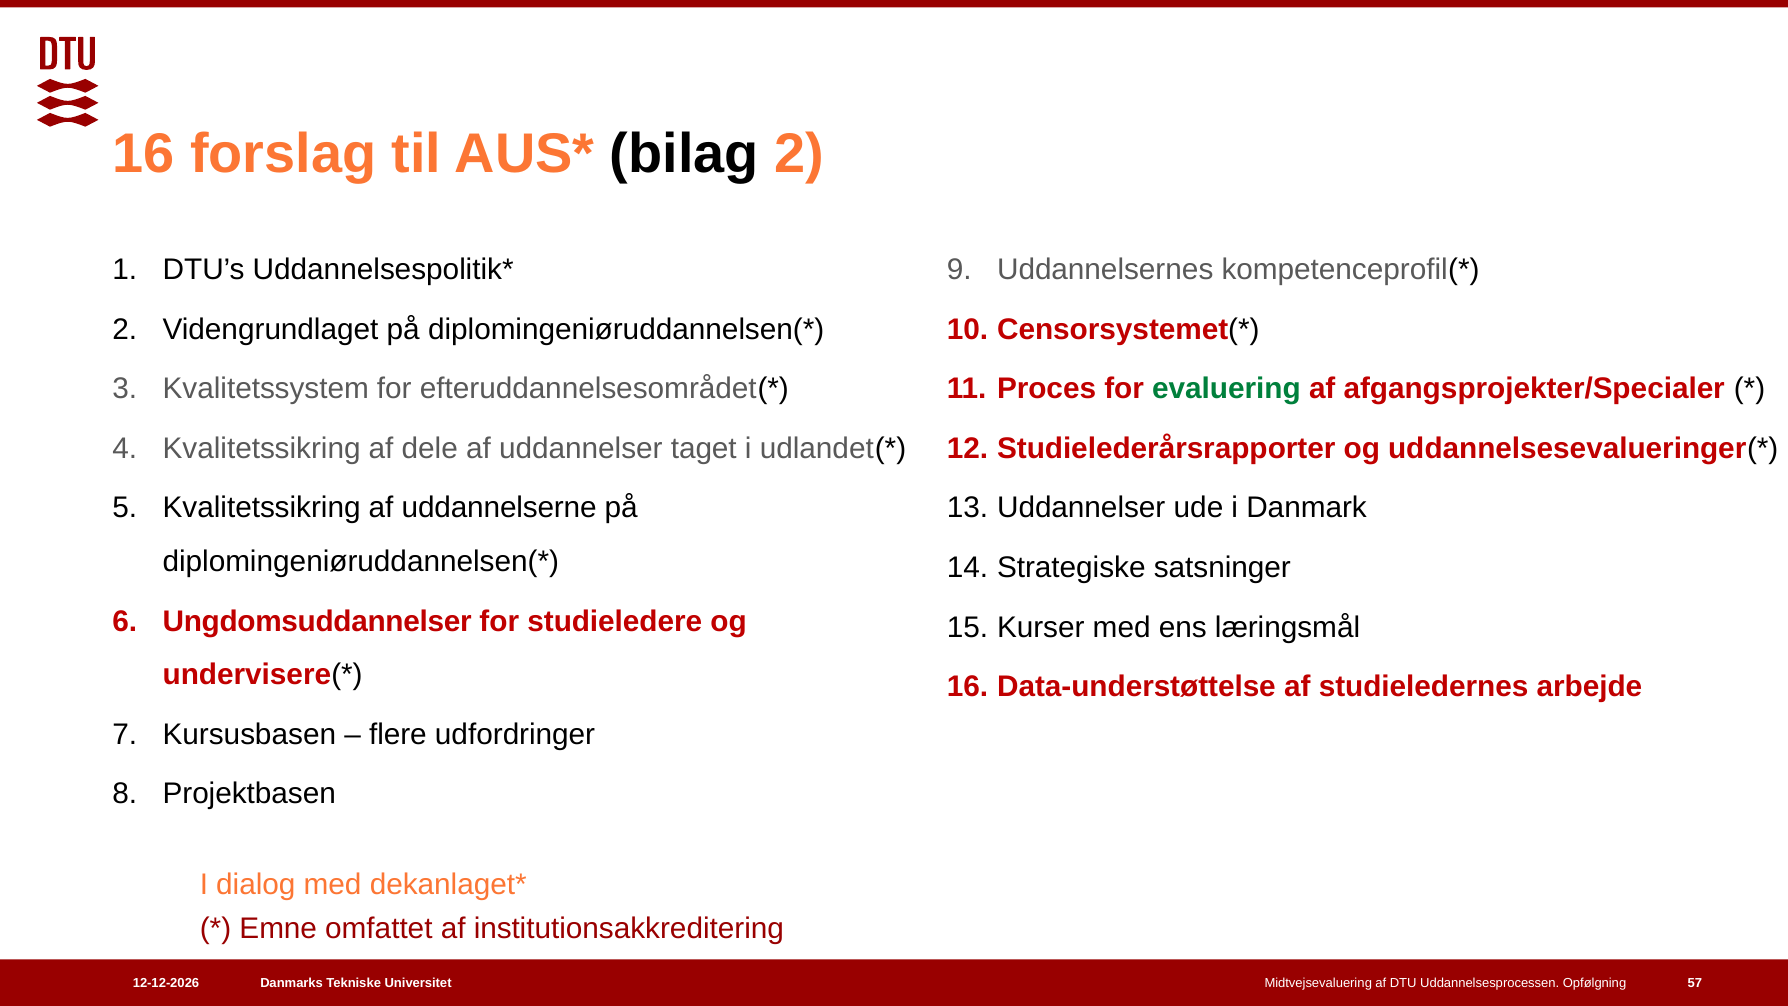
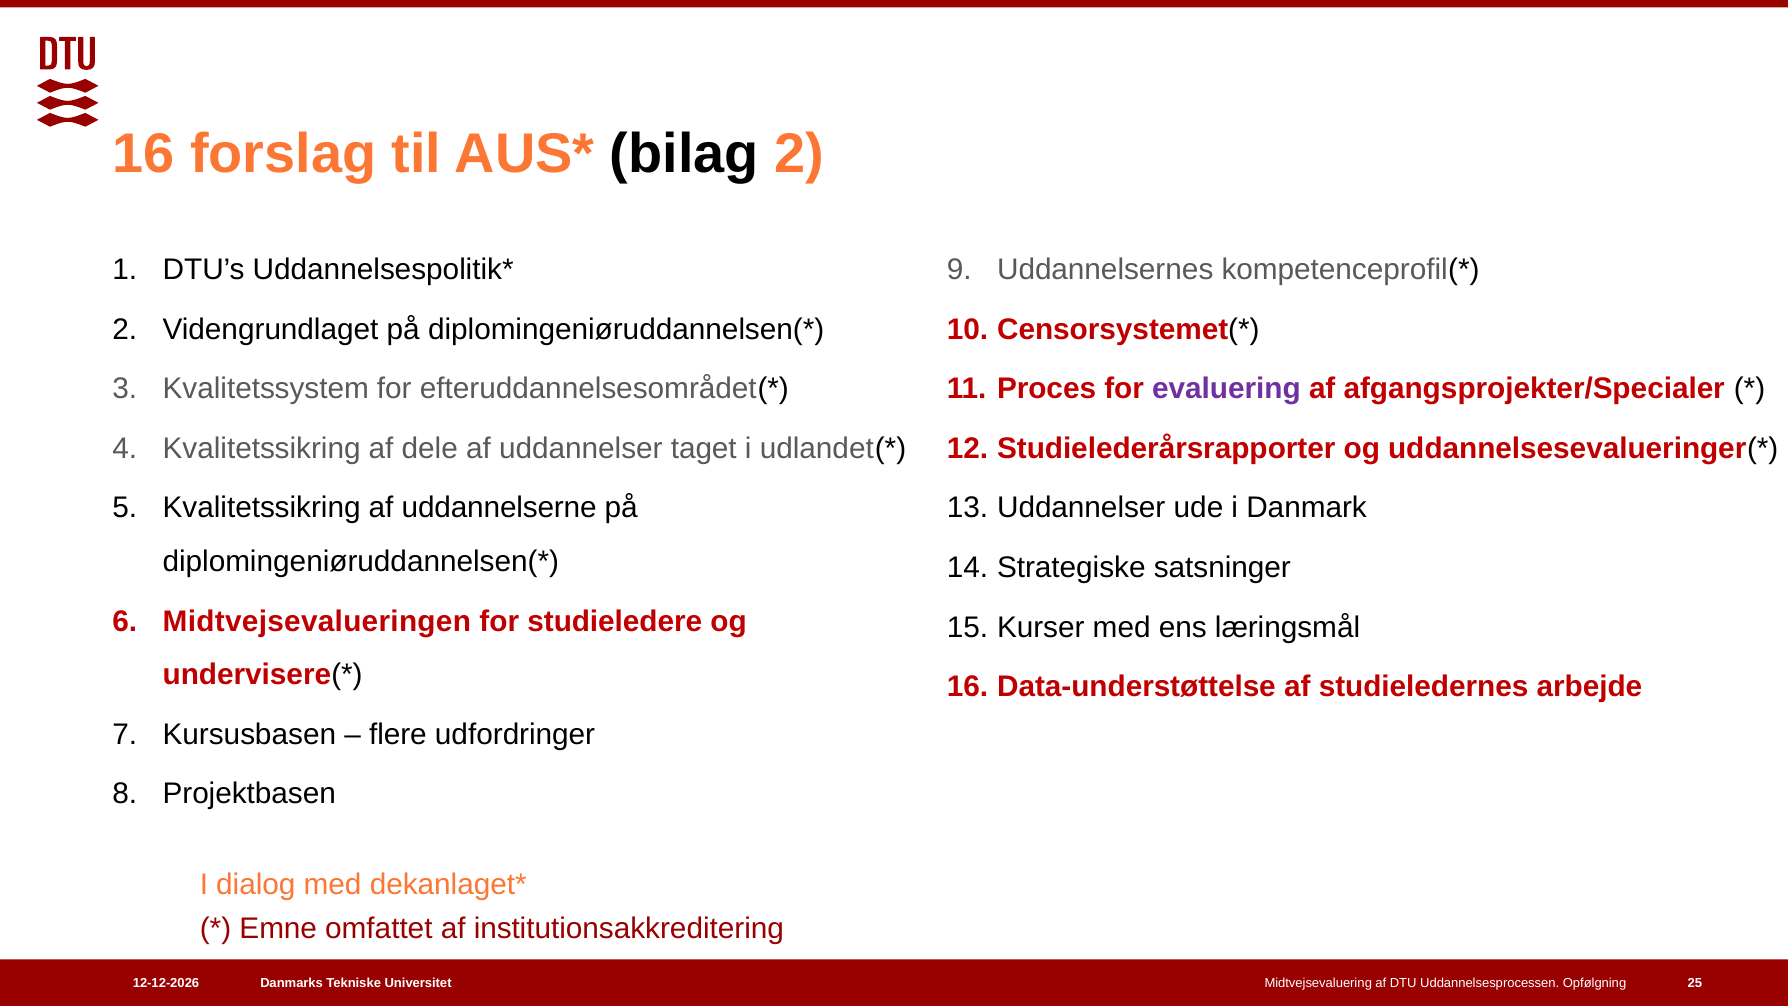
evaluering colour: green -> purple
Ungdomsuddannelser: Ungdomsuddannelser -> Midtvejsevalueringen
57: 57 -> 25
